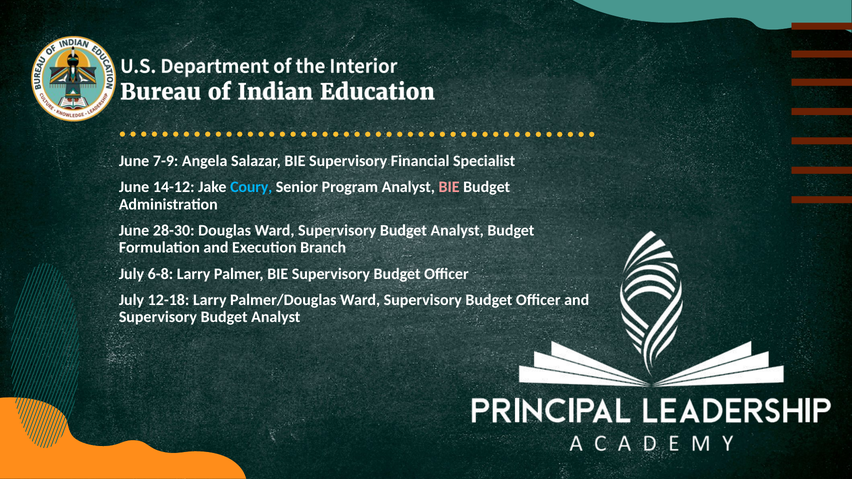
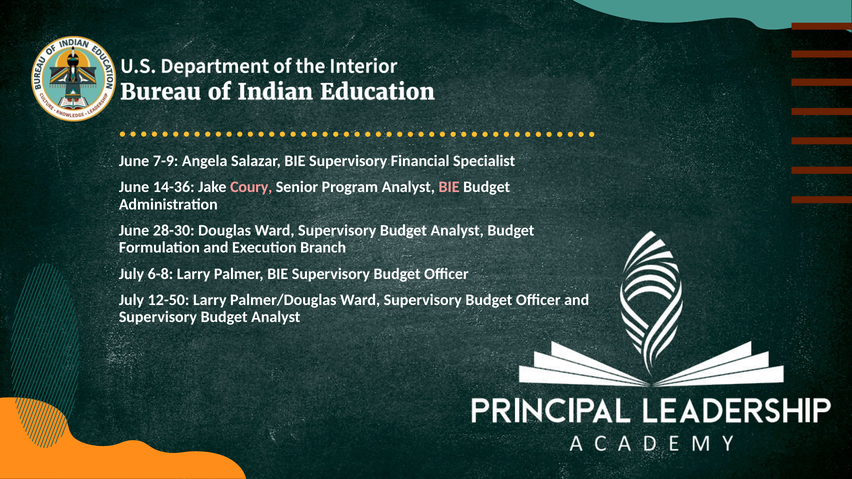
14-12: 14-12 -> 14-36
Coury colour: light blue -> pink
12-18: 12-18 -> 12-50
